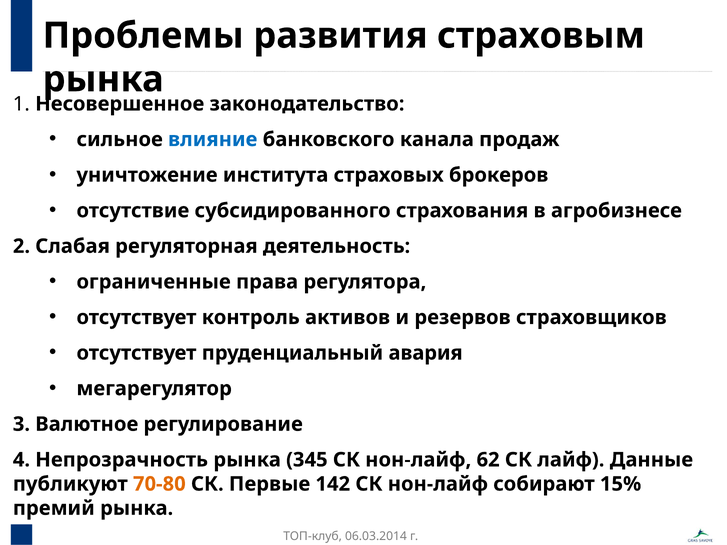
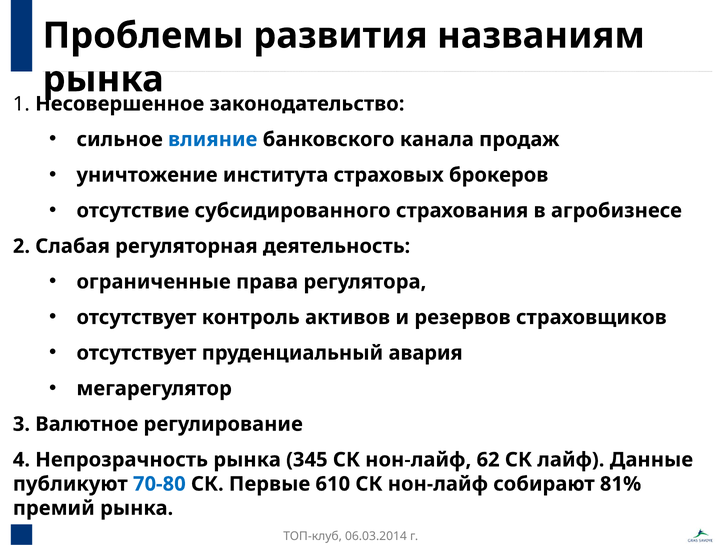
страховым: страховым -> названиям
70-80 colour: orange -> blue
142: 142 -> 610
15%: 15% -> 81%
